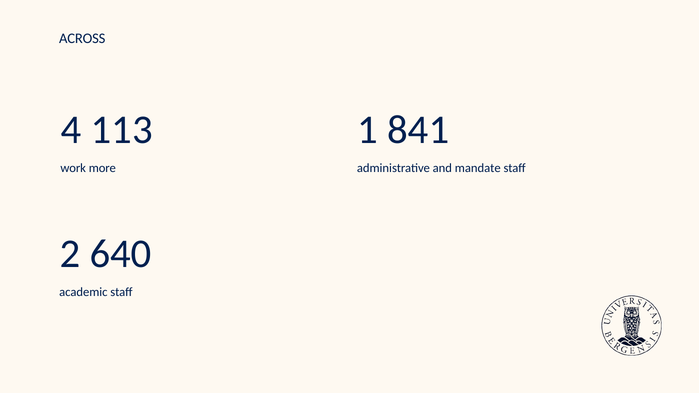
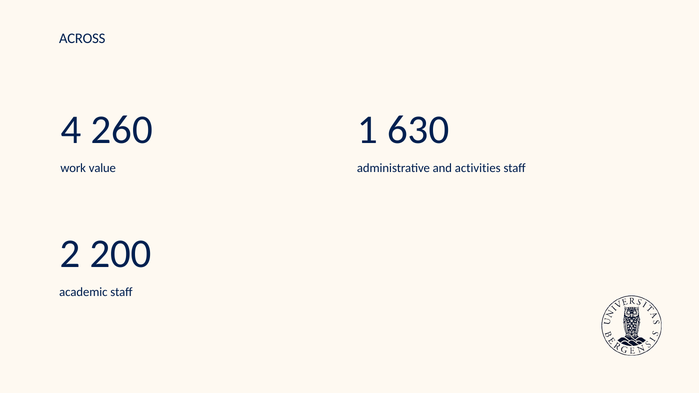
113: 113 -> 260
841: 841 -> 630
more: more -> value
mandate: mandate -> activities
640: 640 -> 200
